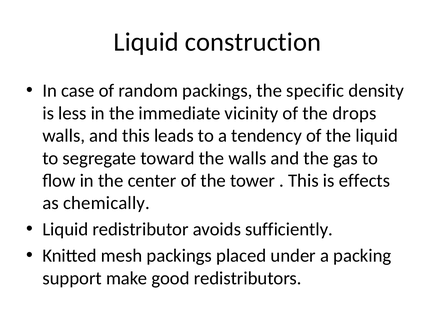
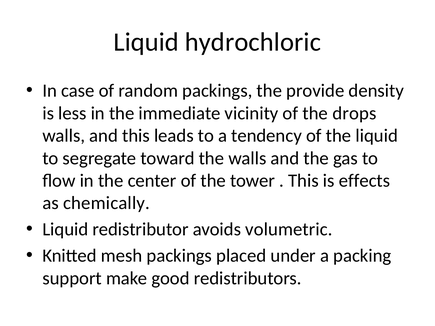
construction: construction -> hydrochloric
specific: specific -> provide
sufficiently: sufficiently -> volumetric
